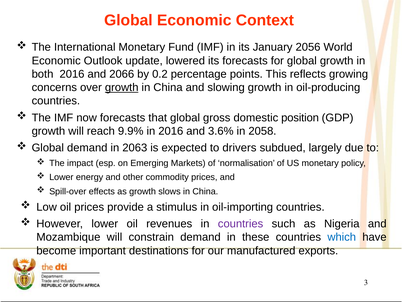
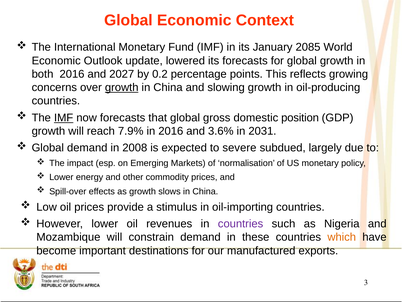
2056: 2056 -> 2085
2066: 2066 -> 2027
IMF at (64, 118) underline: none -> present
9.9%: 9.9% -> 7.9%
2058: 2058 -> 2031
2063: 2063 -> 2008
drivers: drivers -> severe
which colour: blue -> orange
